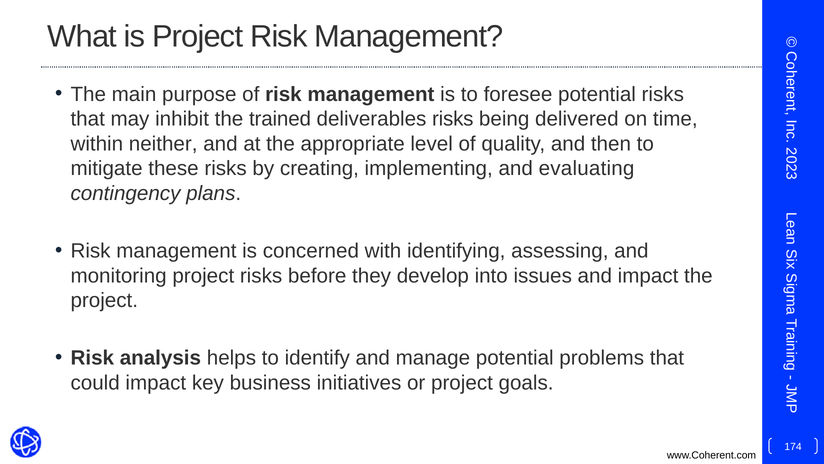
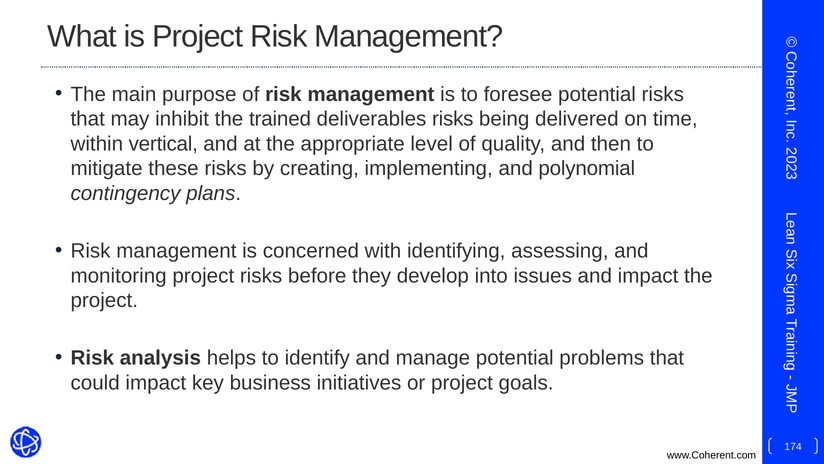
neither: neither -> vertical
evaluating: evaluating -> polynomial
